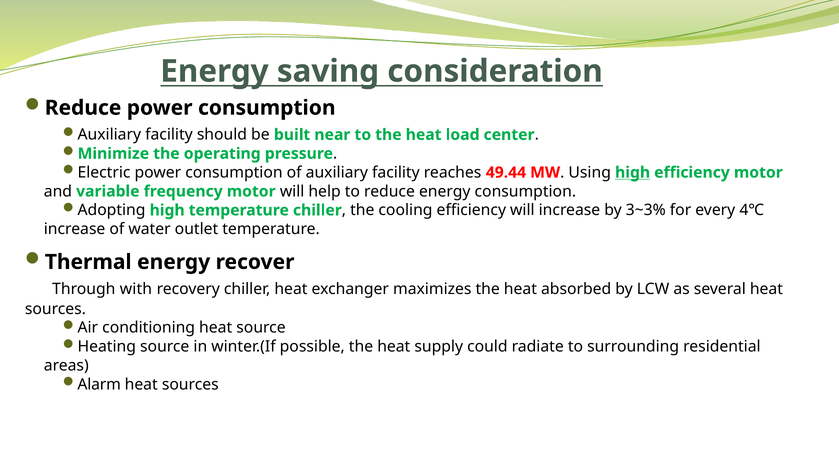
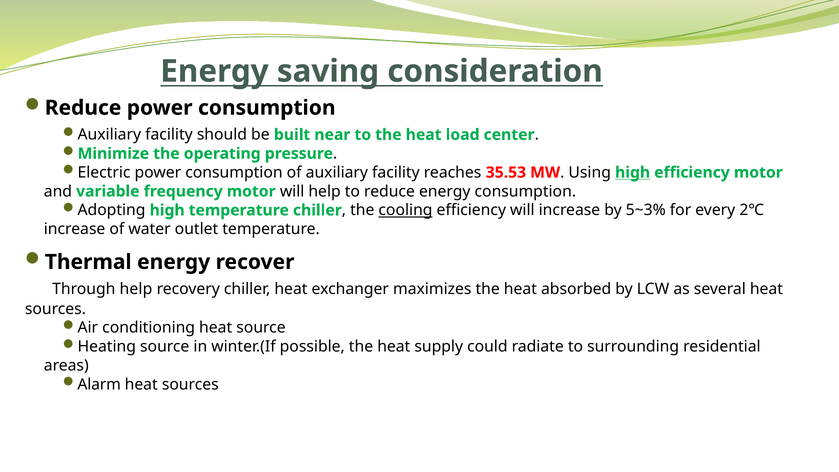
49.44: 49.44 -> 35.53
cooling underline: none -> present
3~3%: 3~3% -> 5~3%
4℃: 4℃ -> 2℃
Through with: with -> help
